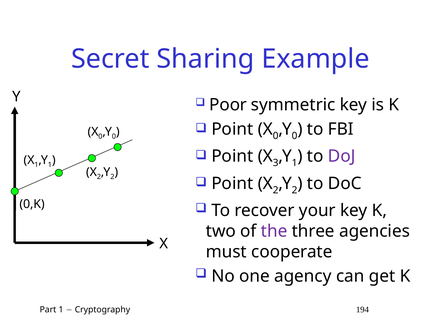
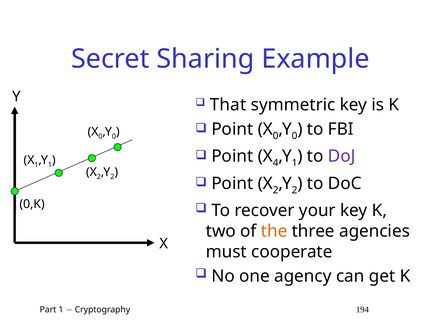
Poor: Poor -> That
3: 3 -> 4
the colour: purple -> orange
